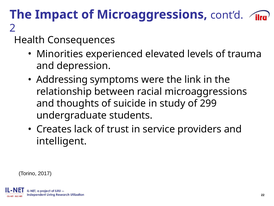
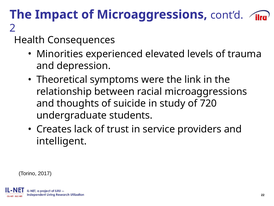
Addressing: Addressing -> Theoretical
299: 299 -> 720
